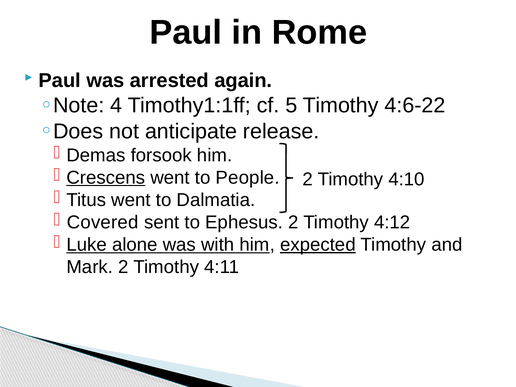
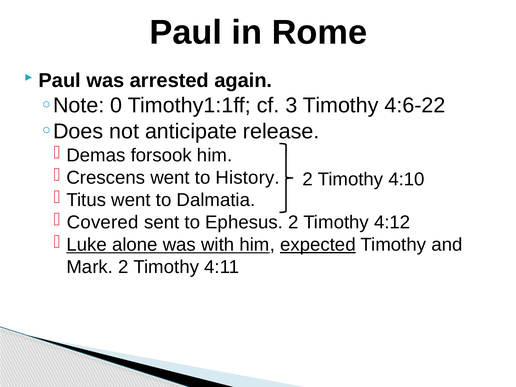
4: 4 -> 0
5: 5 -> 3
Crescens underline: present -> none
People: People -> History
